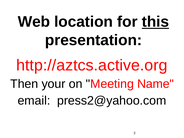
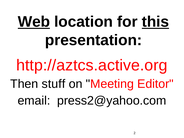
Web underline: none -> present
your: your -> stuff
Name: Name -> Editor
